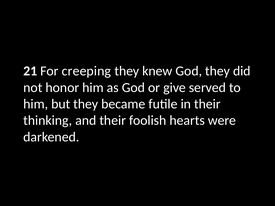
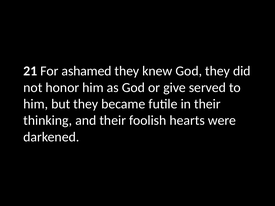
creeping: creeping -> ashamed
